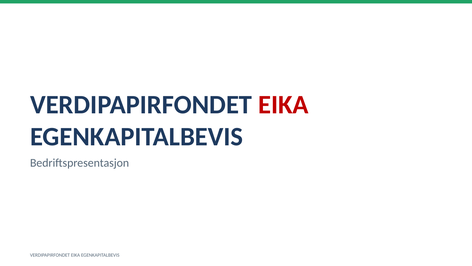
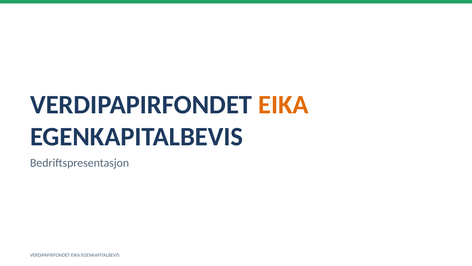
EIKA at (283, 105) colour: red -> orange
